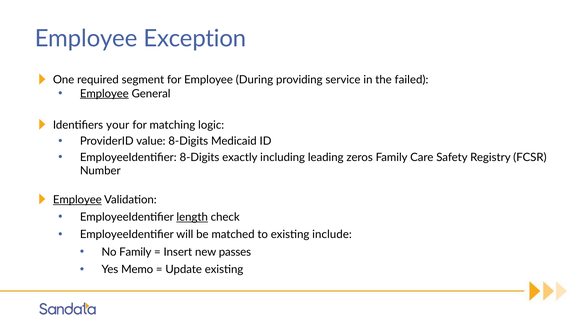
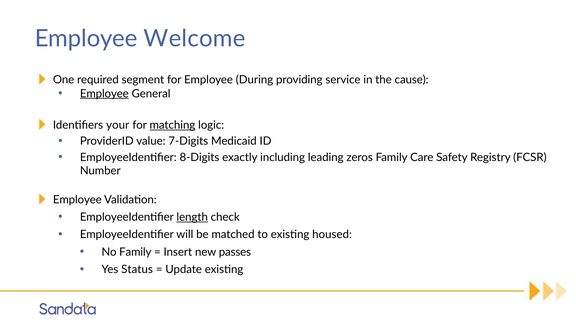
Exception: Exception -> Welcome
failed: failed -> cause
matching underline: none -> present
value 8-Digits: 8-Digits -> 7-Digits
Employee at (77, 200) underline: present -> none
include: include -> housed
Memo: Memo -> Status
